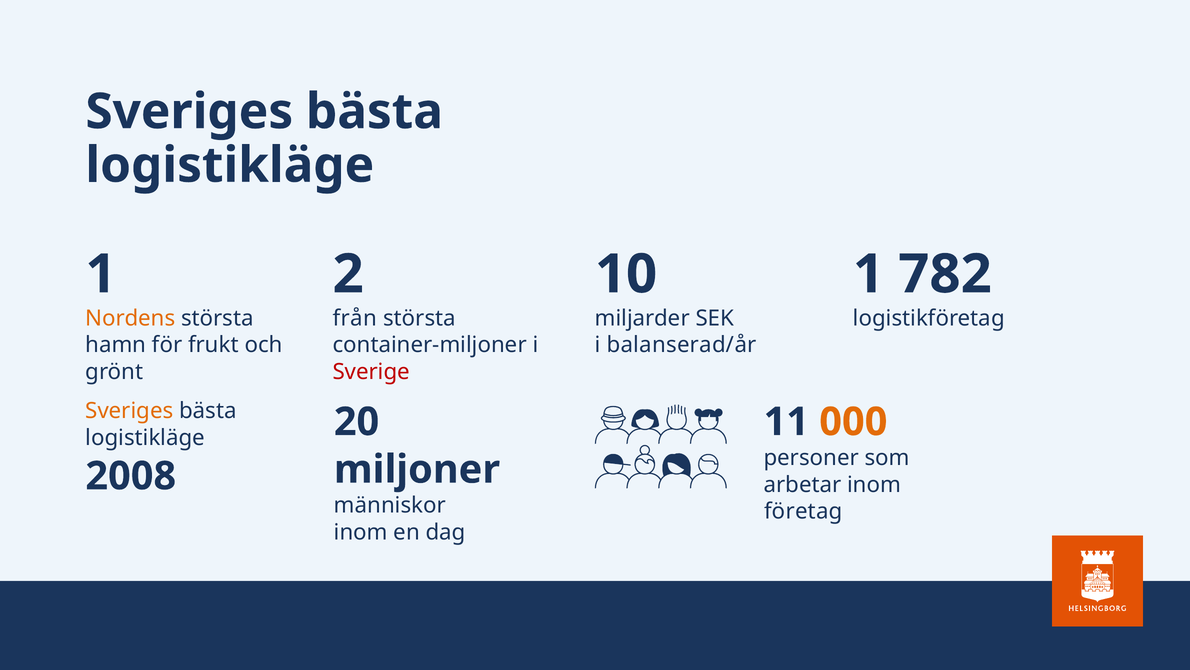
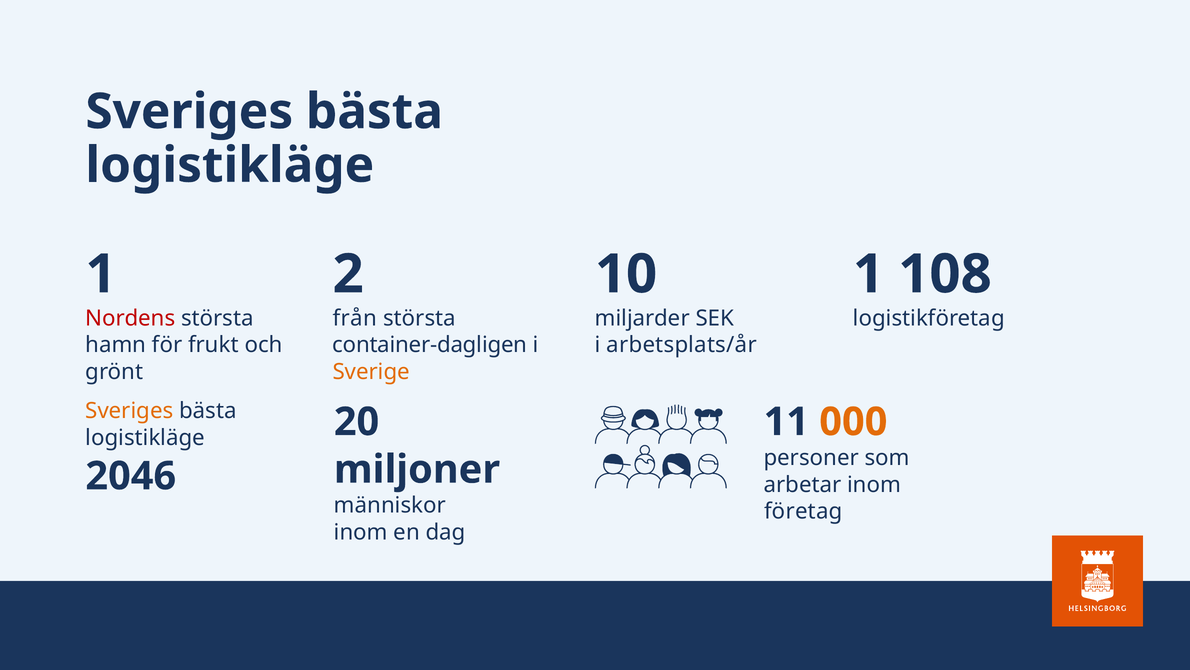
782: 782 -> 108
Nordens colour: orange -> red
container-miljoner: container-miljoner -> container-dagligen
balanserad/år: balanserad/år -> arbetsplats/år
Sverige colour: red -> orange
2008: 2008 -> 2046
